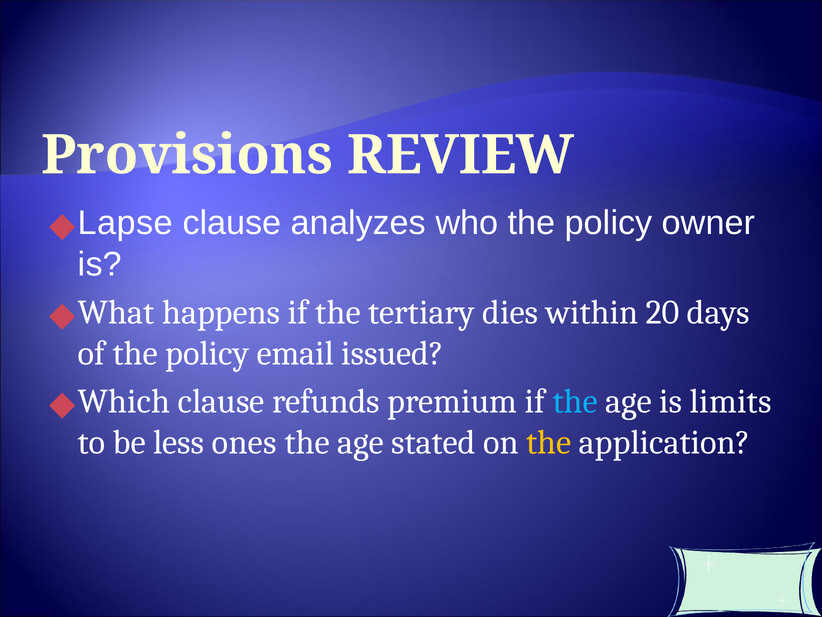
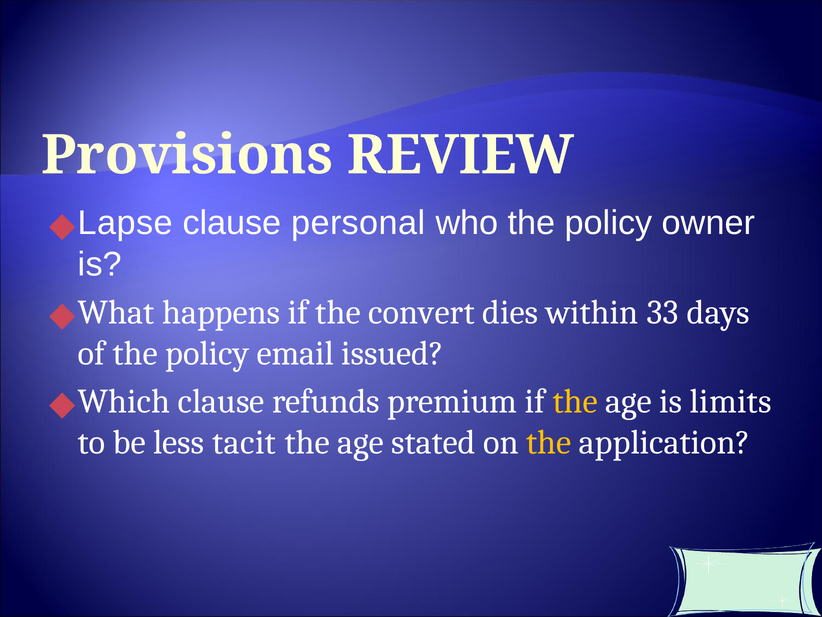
analyzes: analyzes -> personal
tertiary: tertiary -> convert
20: 20 -> 33
the at (575, 401) colour: light blue -> yellow
ones: ones -> tacit
